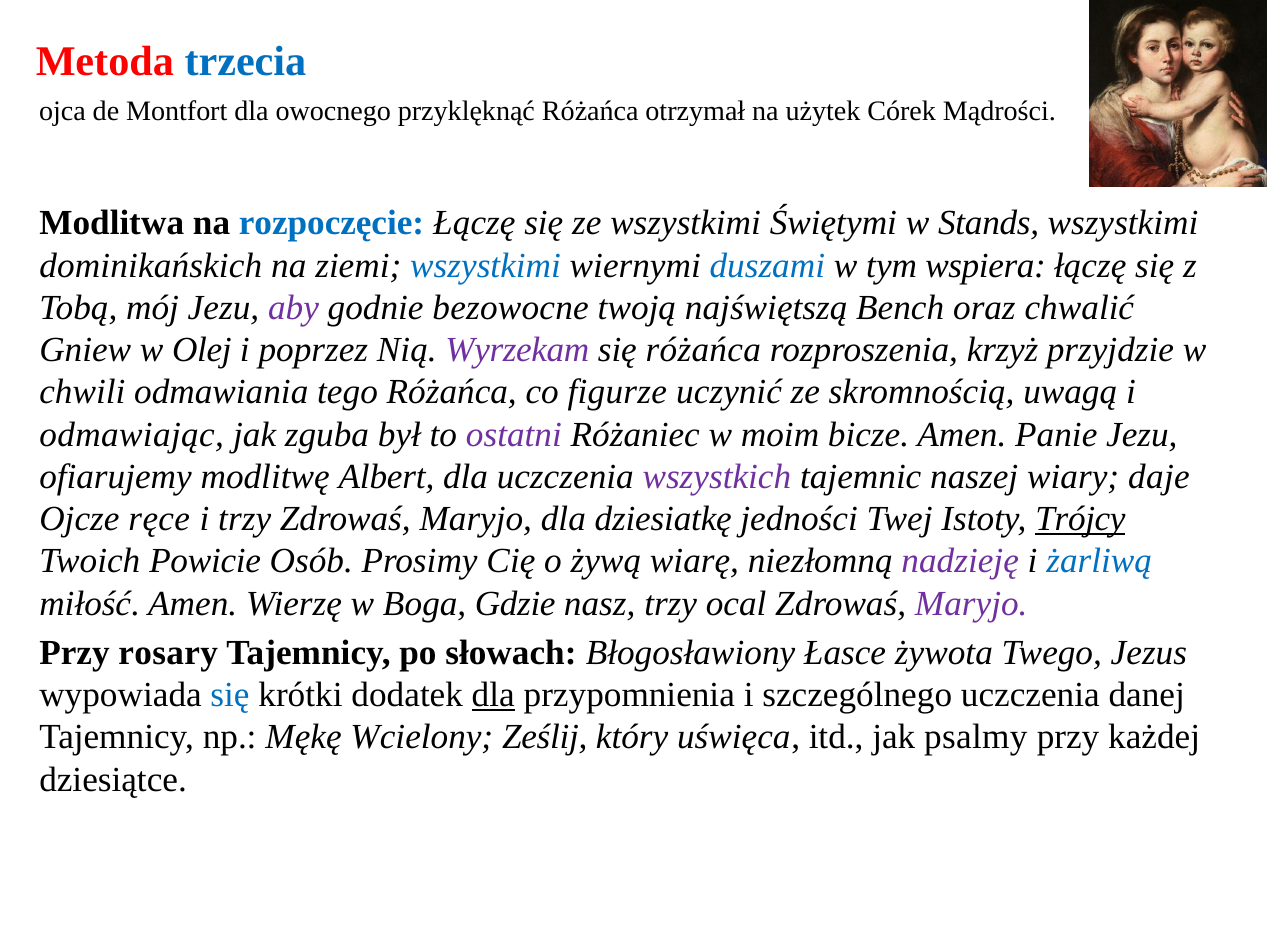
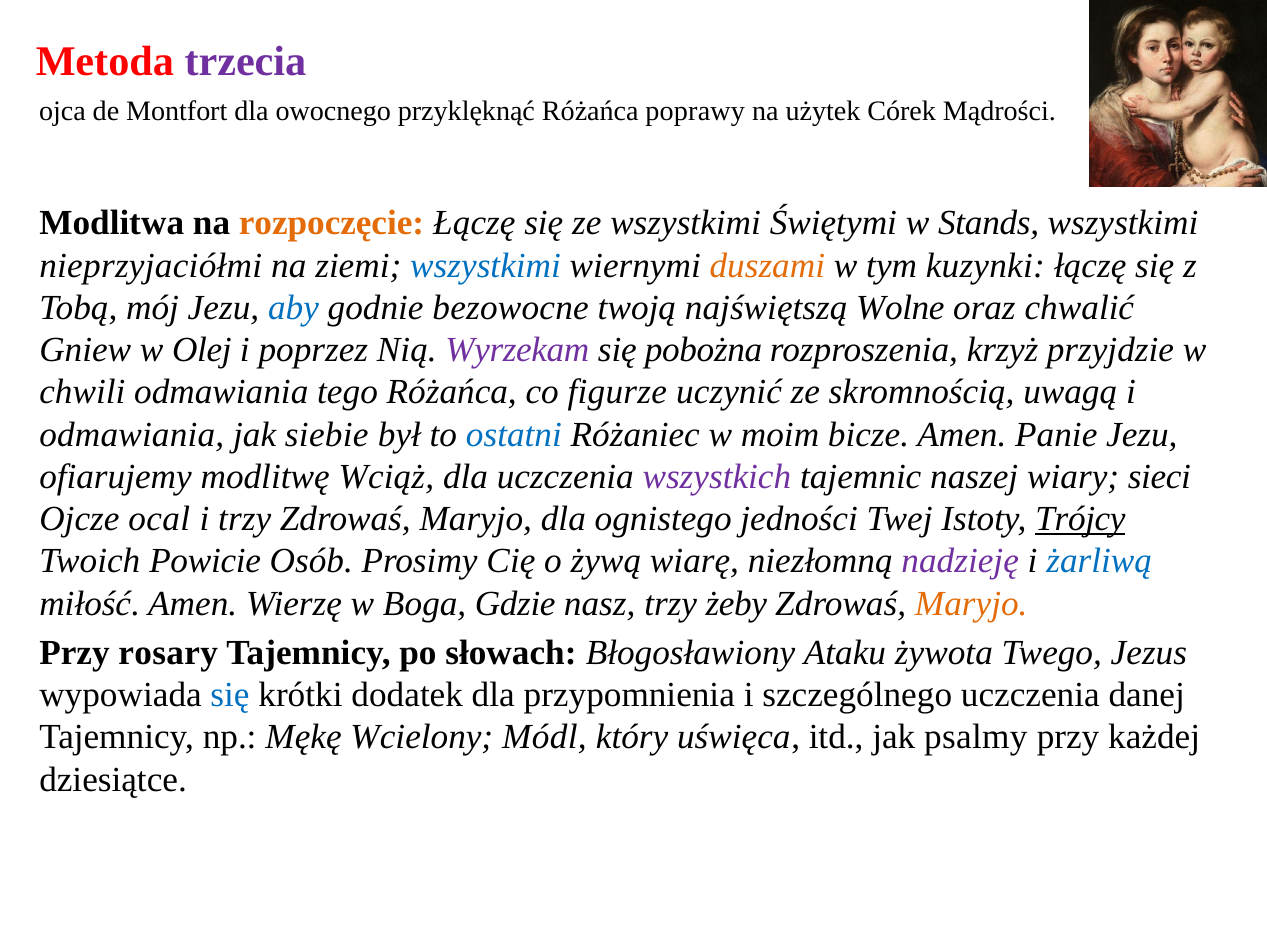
trzecia colour: blue -> purple
otrzymał: otrzymał -> poprawy
rozpoczęcie colour: blue -> orange
dominikańskich: dominikańskich -> nieprzyjaciółmi
duszami colour: blue -> orange
wspiera: wspiera -> kuzynki
aby colour: purple -> blue
Bench: Bench -> Wolne
się różańca: różańca -> pobożna
odmawiając at (132, 435): odmawiając -> odmawiania
zguba: zguba -> siebie
ostatni colour: purple -> blue
Albert: Albert -> Wciąż
daje: daje -> sieci
ręce: ręce -> ocal
dziesiatkę: dziesiatkę -> ognistego
ocal: ocal -> żeby
Maryjo at (971, 604) colour: purple -> orange
Łasce: Łasce -> Ataku
dla at (493, 695) underline: present -> none
Ześlij: Ześlij -> Módl
